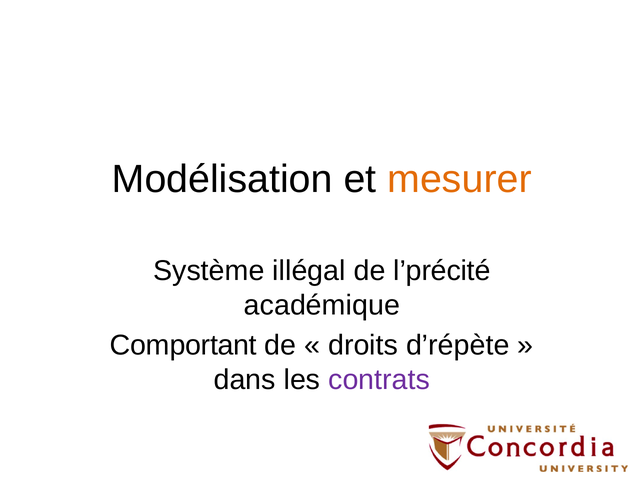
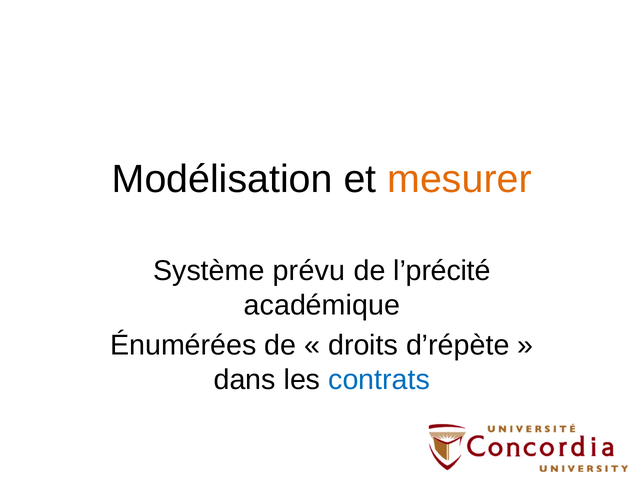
illégal: illégal -> prévu
Comportant: Comportant -> Énumérées
contrats colour: purple -> blue
